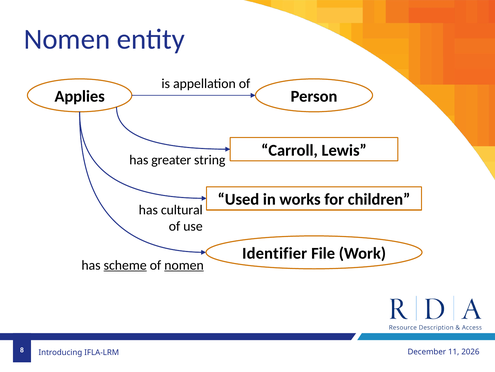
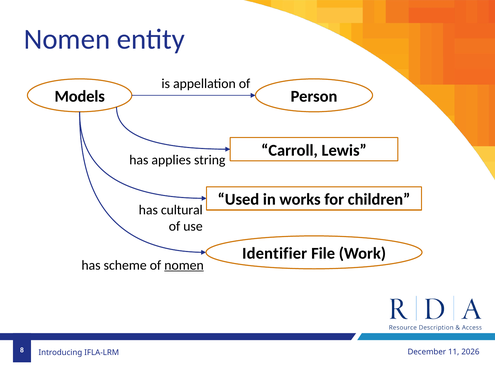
Applies: Applies -> Models
greater: greater -> applies
scheme underline: present -> none
